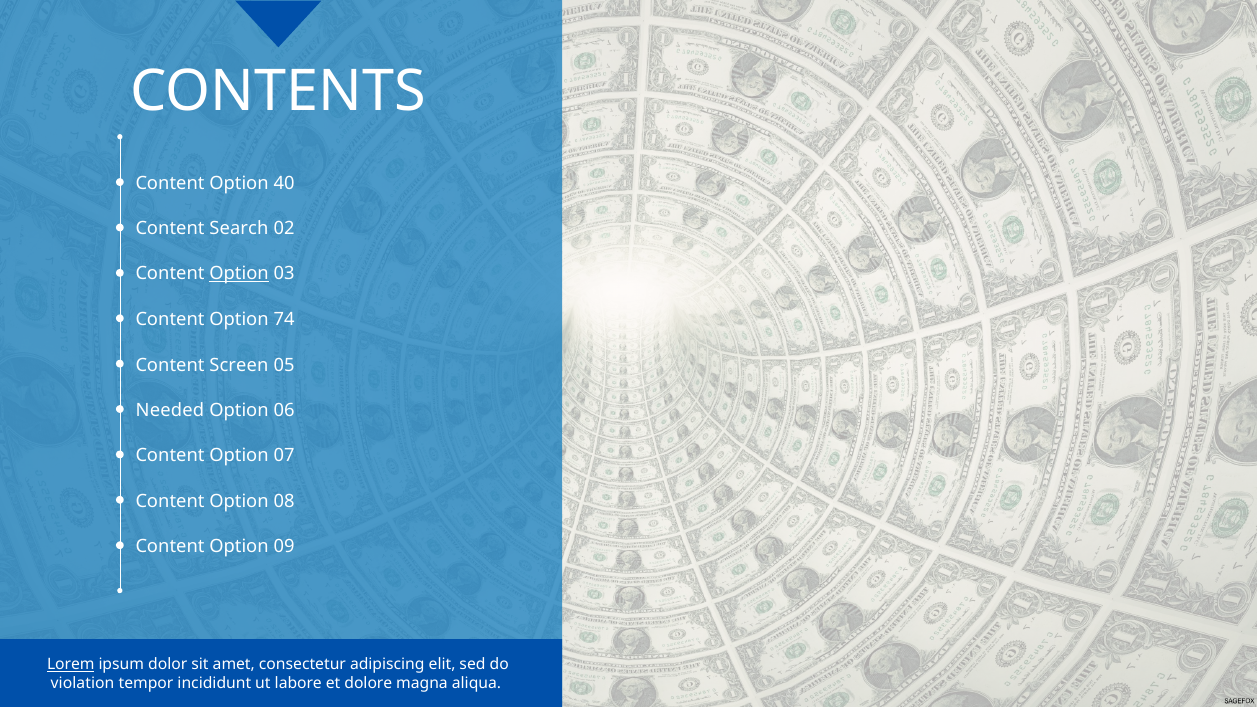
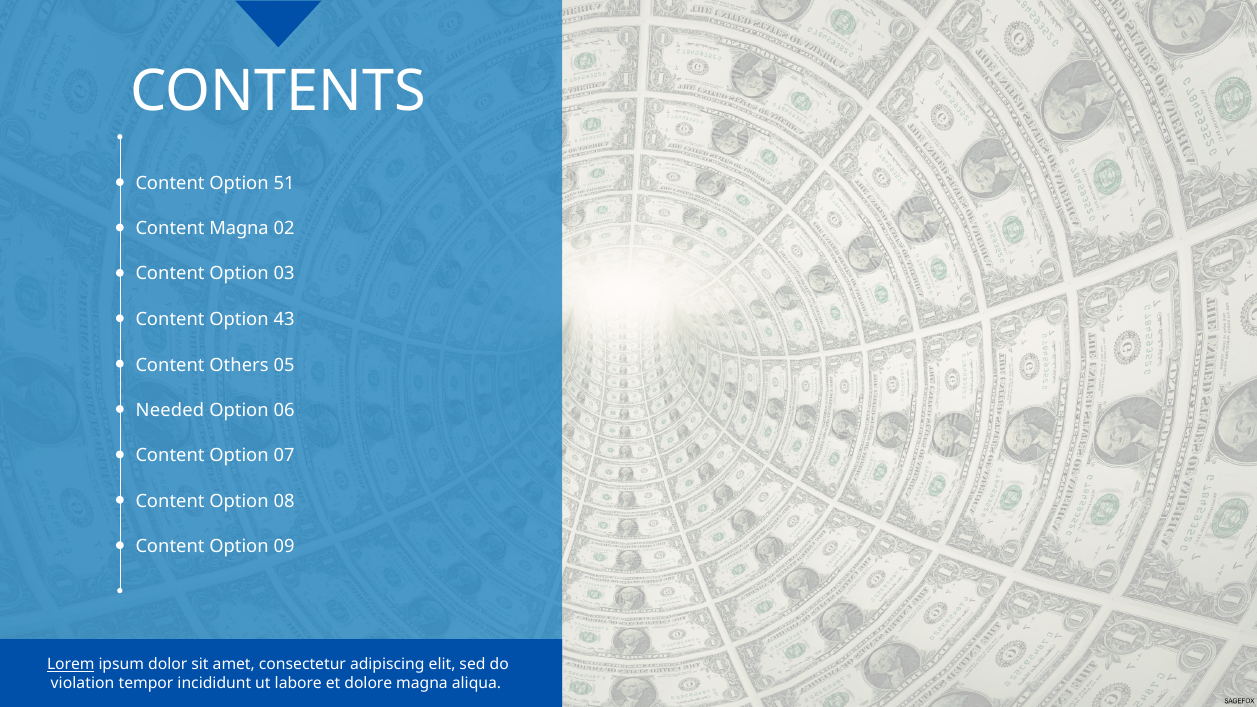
40: 40 -> 51
Content Search: Search -> Magna
Option at (239, 274) underline: present -> none
74: 74 -> 43
Screen: Screen -> Others
